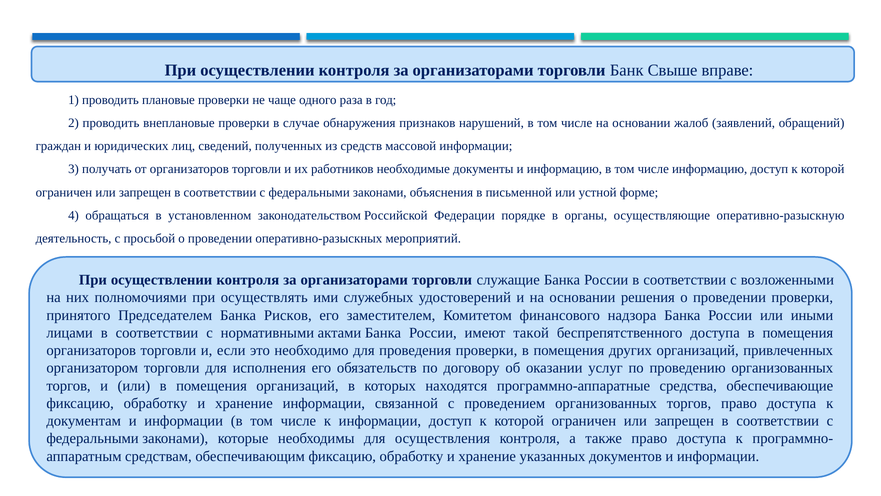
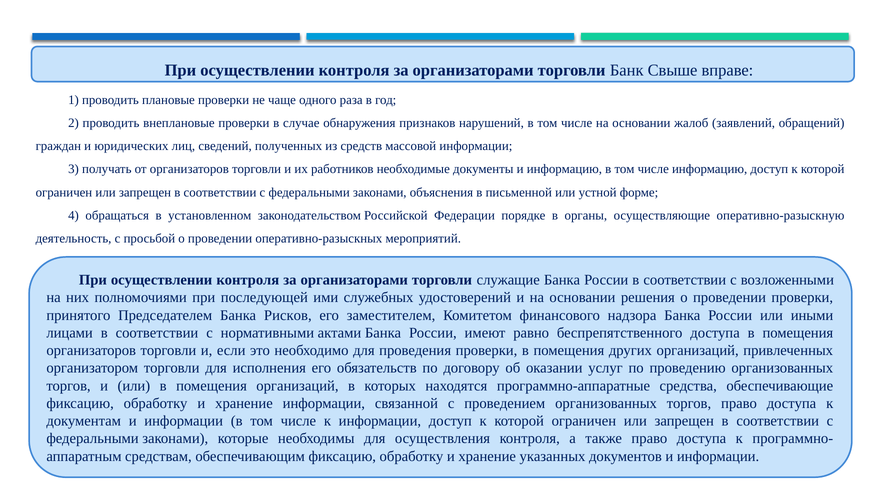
осуществлять: осуществлять -> последующей
такой: такой -> равно
